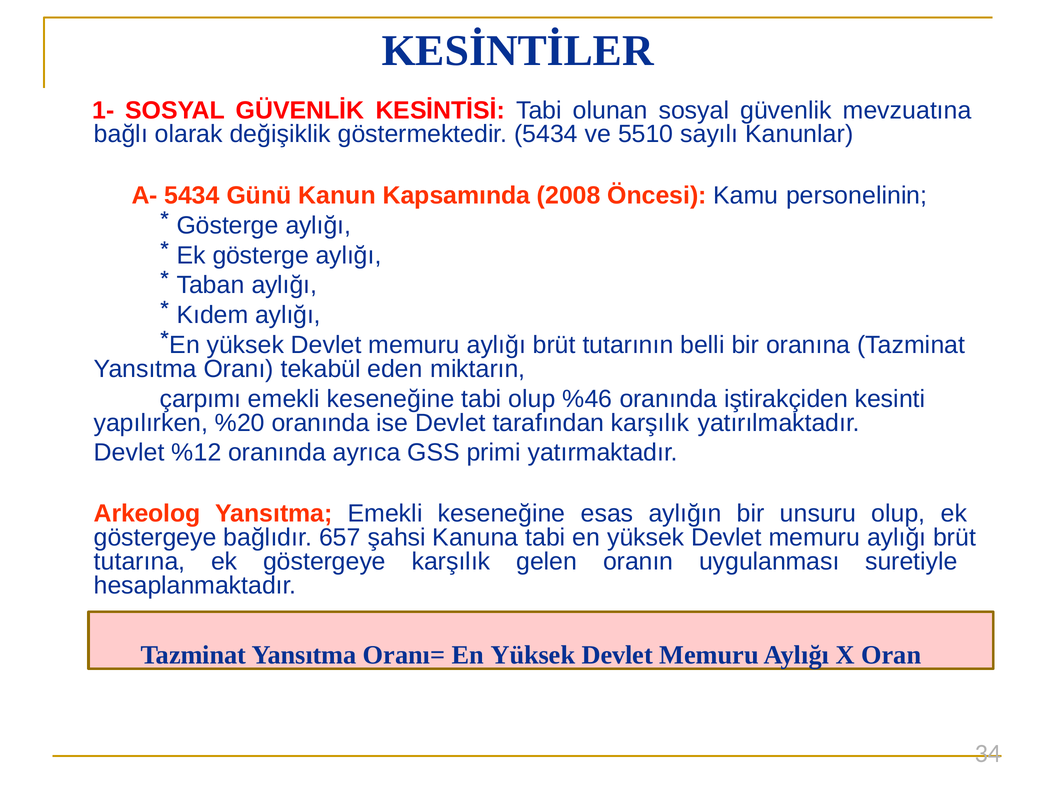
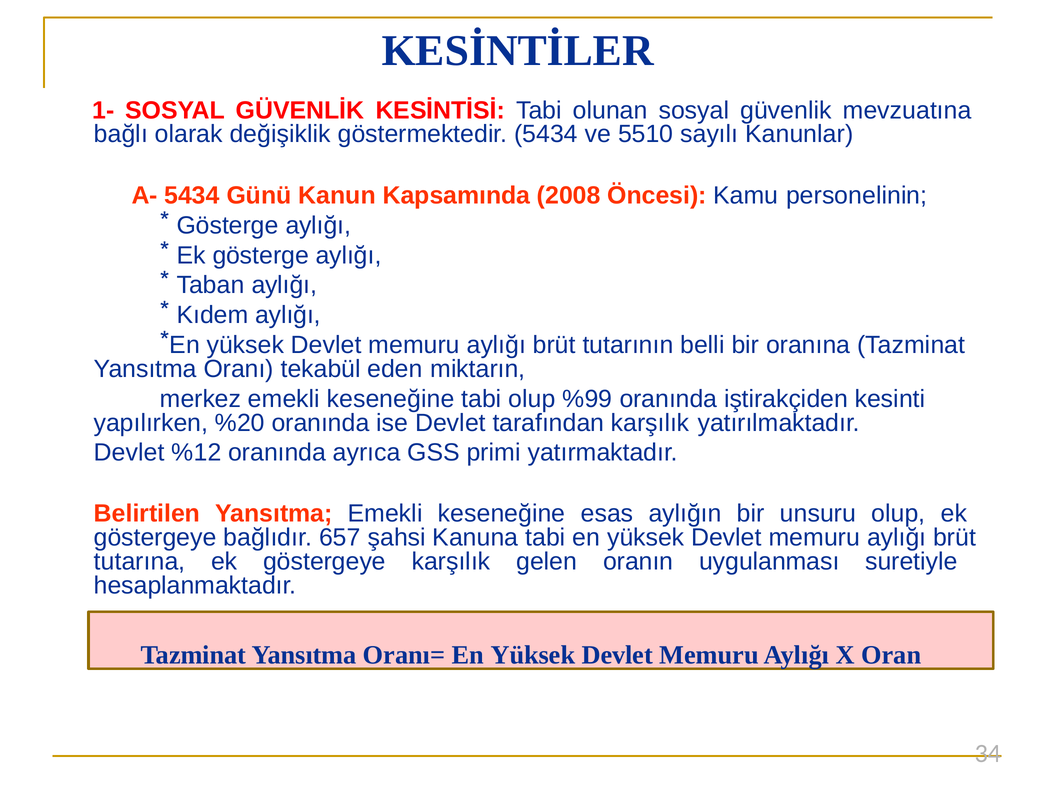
çarpımı: çarpımı -> merkez
%46: %46 -> %99
Arkeolog: Arkeolog -> Belirtilen
